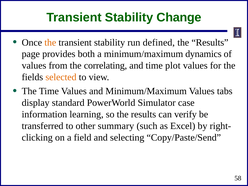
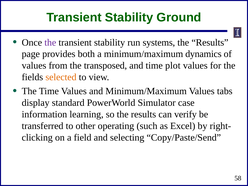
Change: Change -> Ground
the at (50, 42) colour: orange -> purple
defined: defined -> systems
correlating: correlating -> transposed
summary: summary -> operating
